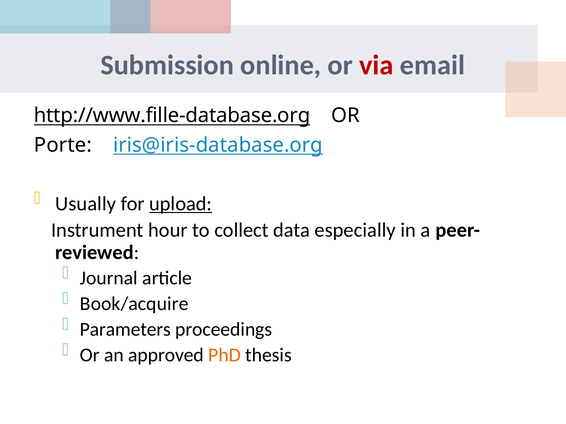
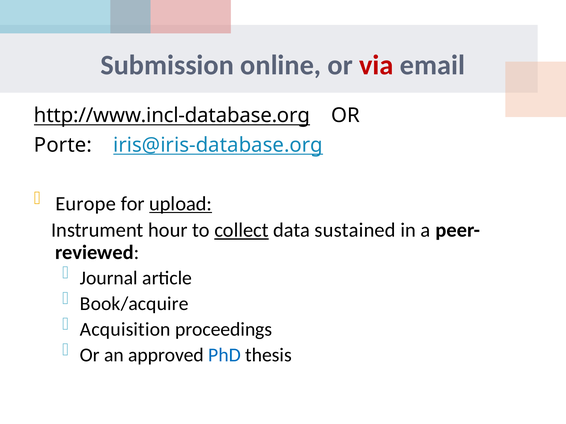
http://www.fille-database.org: http://www.fille-database.org -> http://www.incl-database.org
Usually: Usually -> Europe
collect underline: none -> present
especially: especially -> sustained
Parameters: Parameters -> Acquisition
PhD colour: orange -> blue
